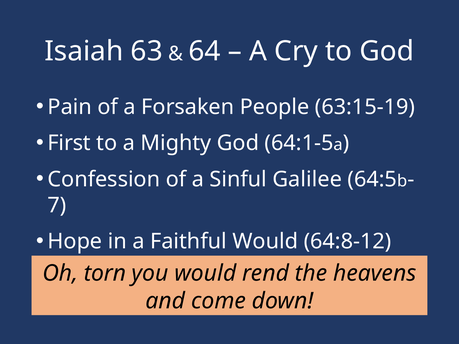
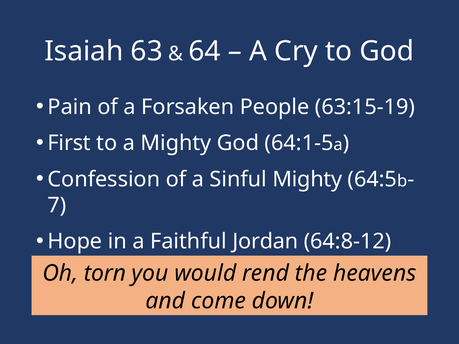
Sinful Galilee: Galilee -> Mighty
Faithful Would: Would -> Jordan
